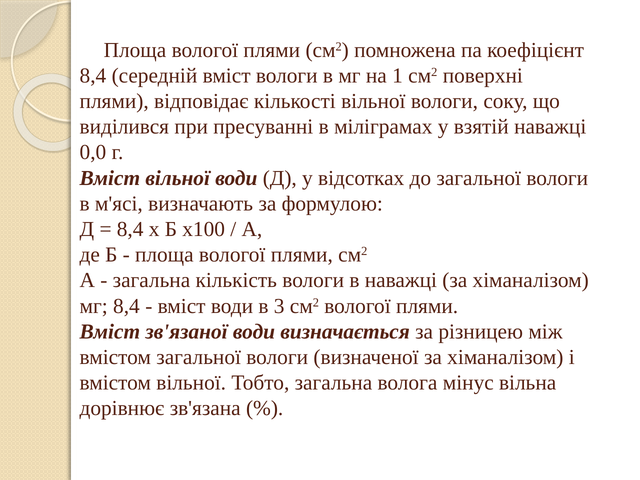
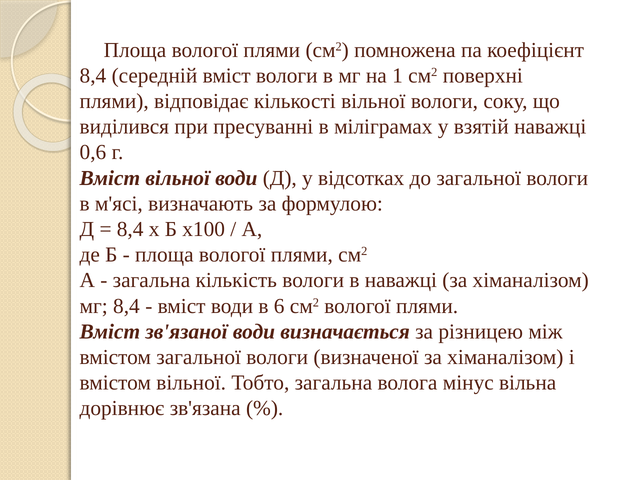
0,0: 0,0 -> 0,6
3: 3 -> 6
